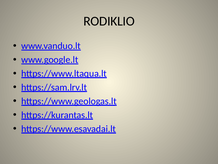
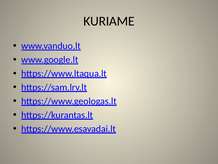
RODIKLIO: RODIKLIO -> KURIAME
